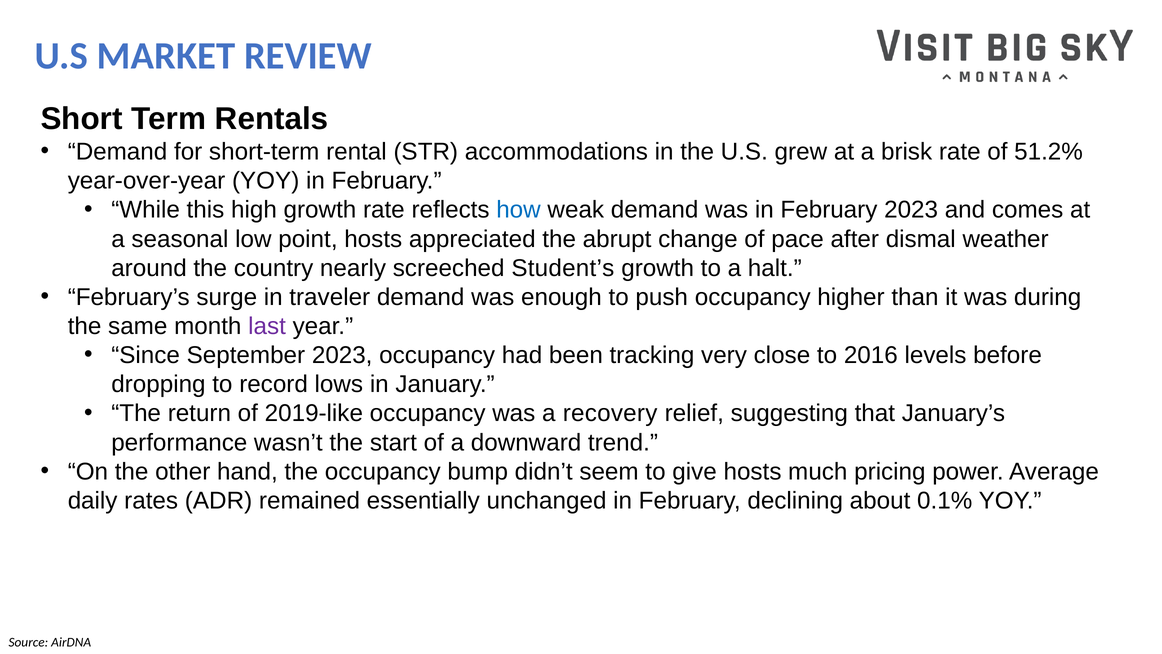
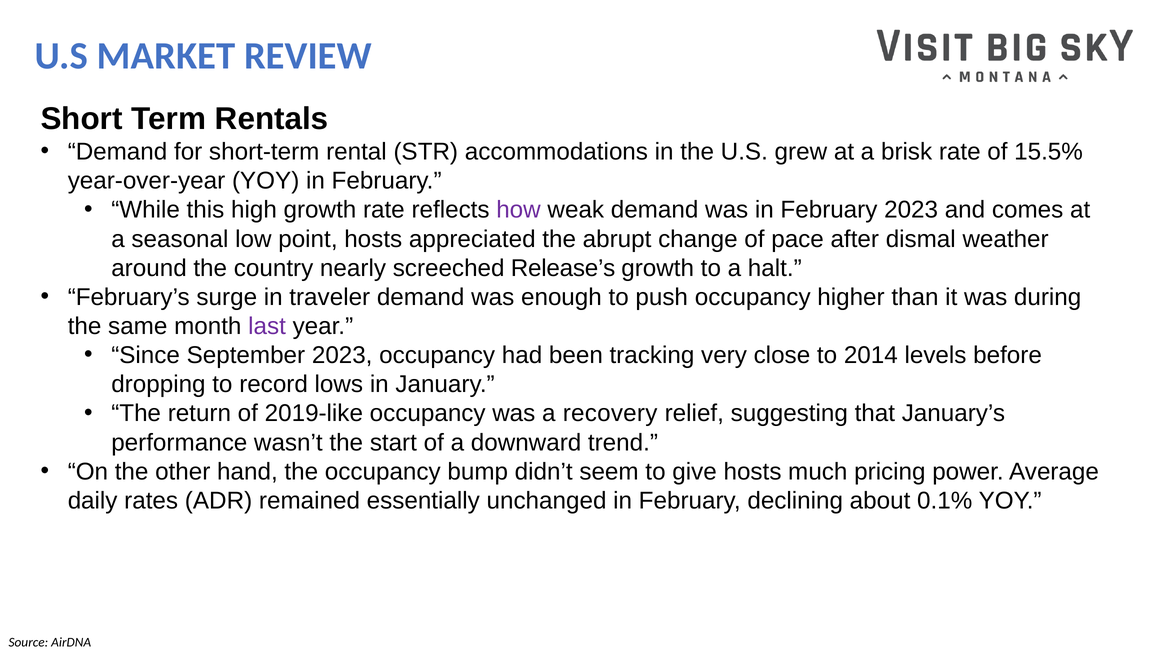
51.2%: 51.2% -> 15.5%
how colour: blue -> purple
Student’s: Student’s -> Release’s
2016: 2016 -> 2014
